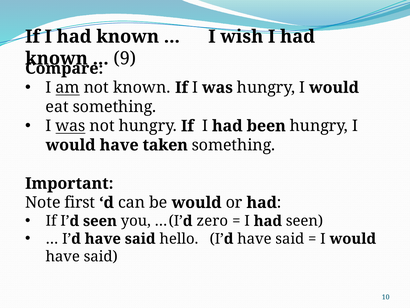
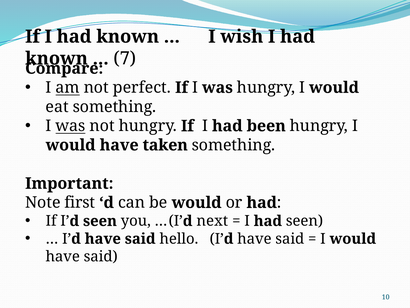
9: 9 -> 7
not known: known -> perfect
zero: zero -> next
